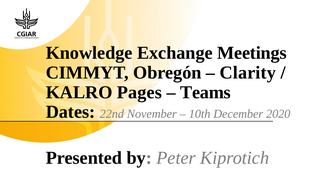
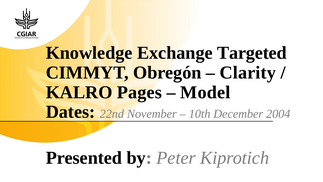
Meetings: Meetings -> Targeted
Teams: Teams -> Model
2020: 2020 -> 2004
